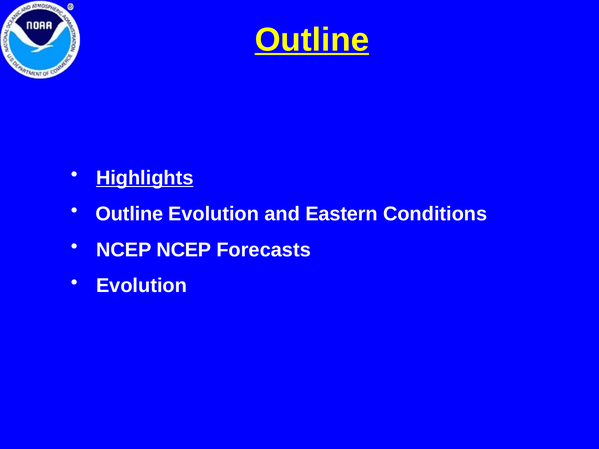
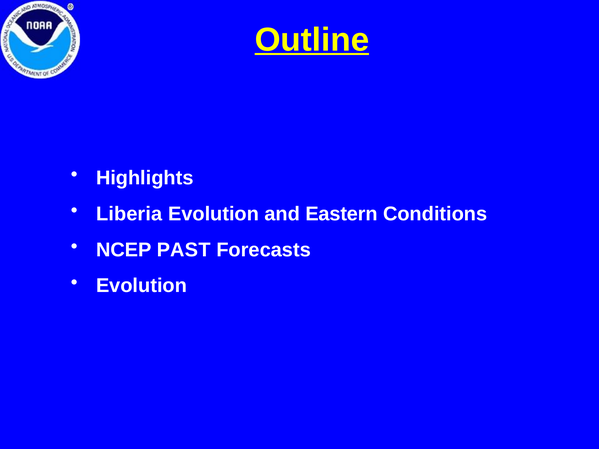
Highlights underline: present -> none
Outline at (129, 214): Outline -> Liberia
NCEP NCEP: NCEP -> PAST
